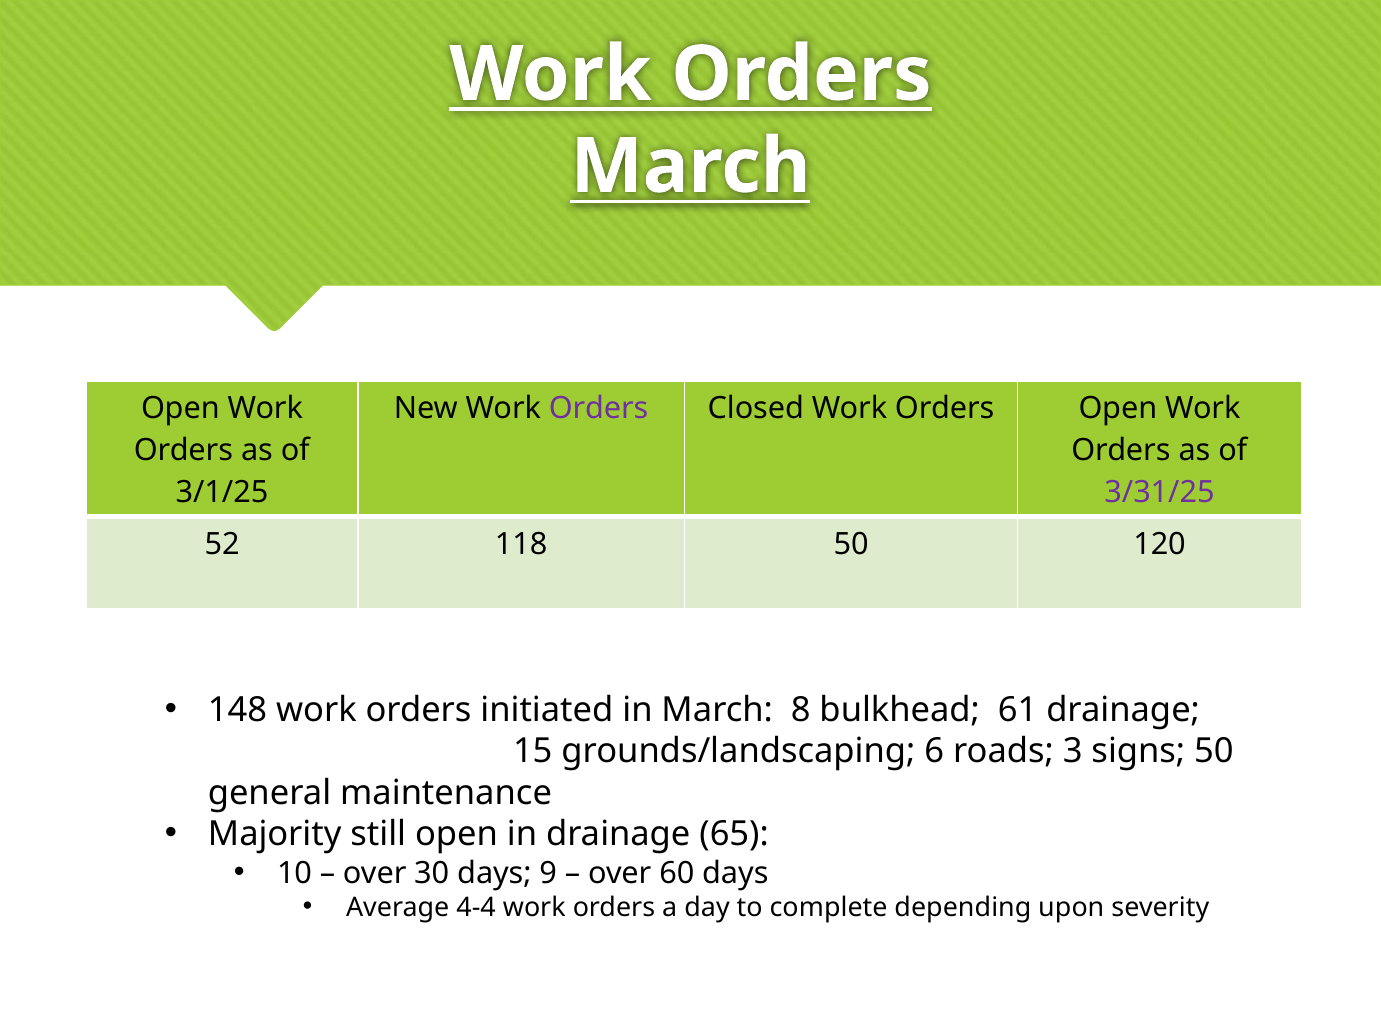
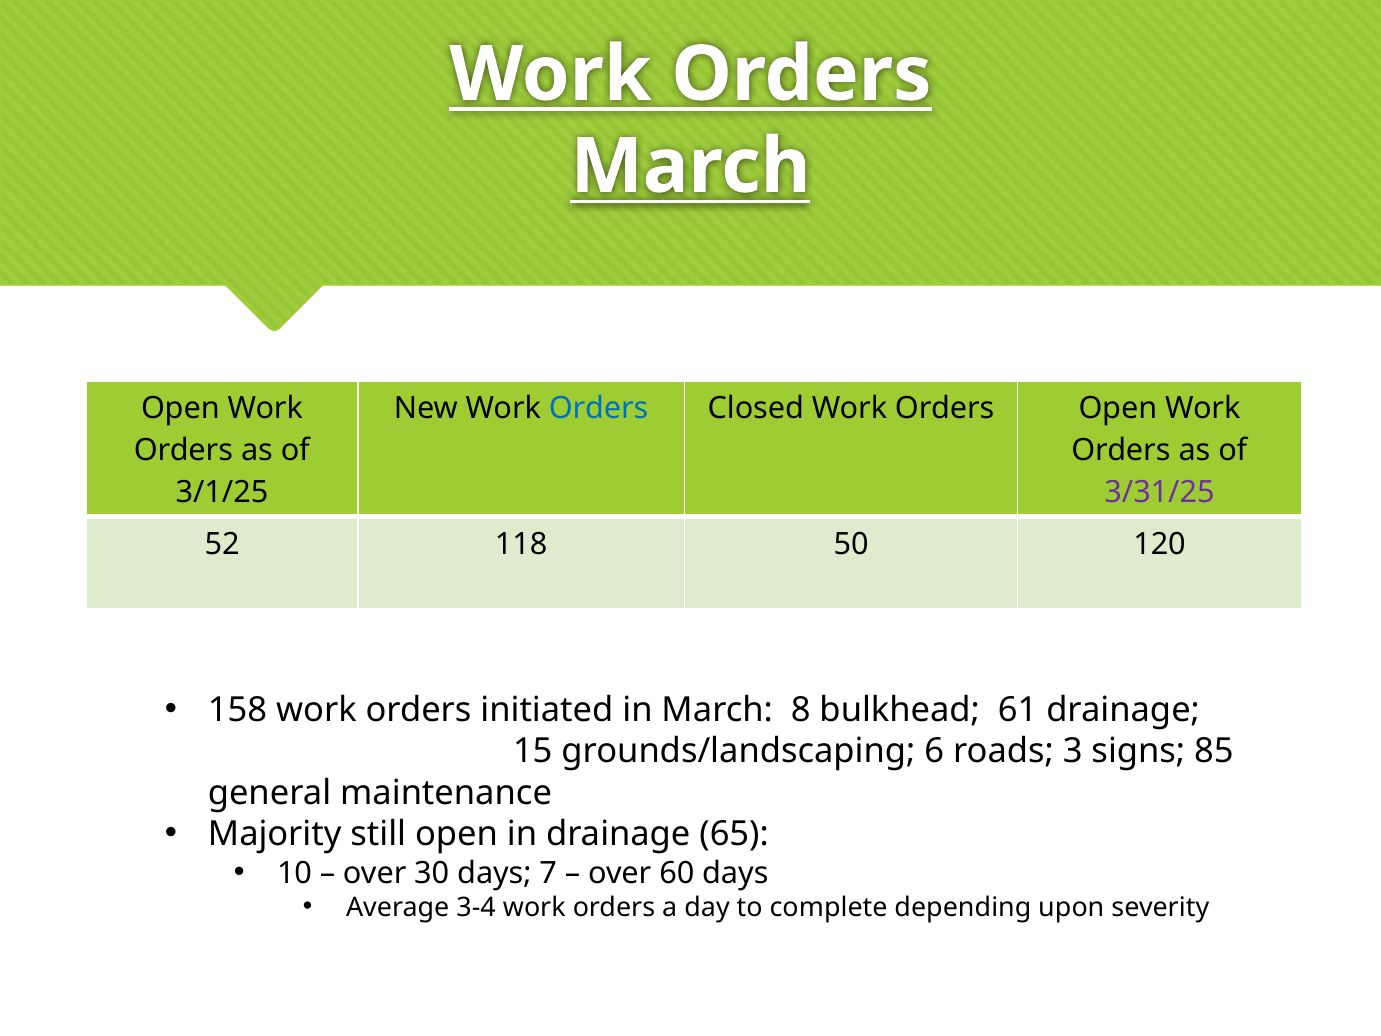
Orders at (599, 409) colour: purple -> blue
148: 148 -> 158
signs 50: 50 -> 85
9: 9 -> 7
4-4: 4-4 -> 3-4
